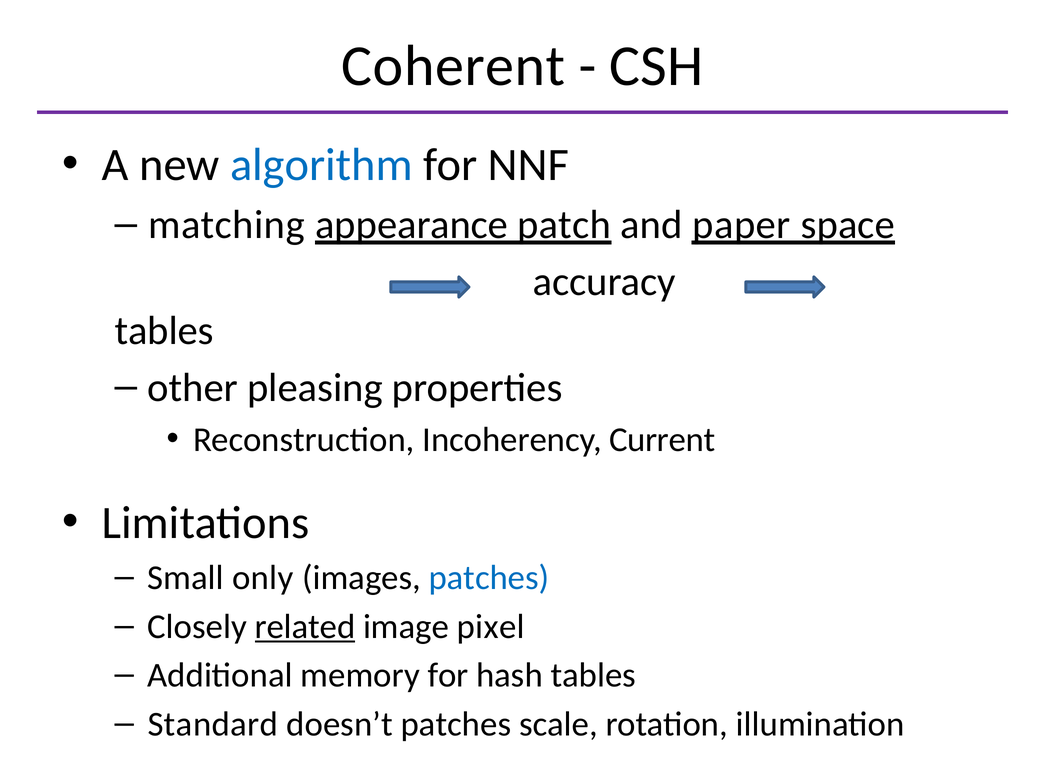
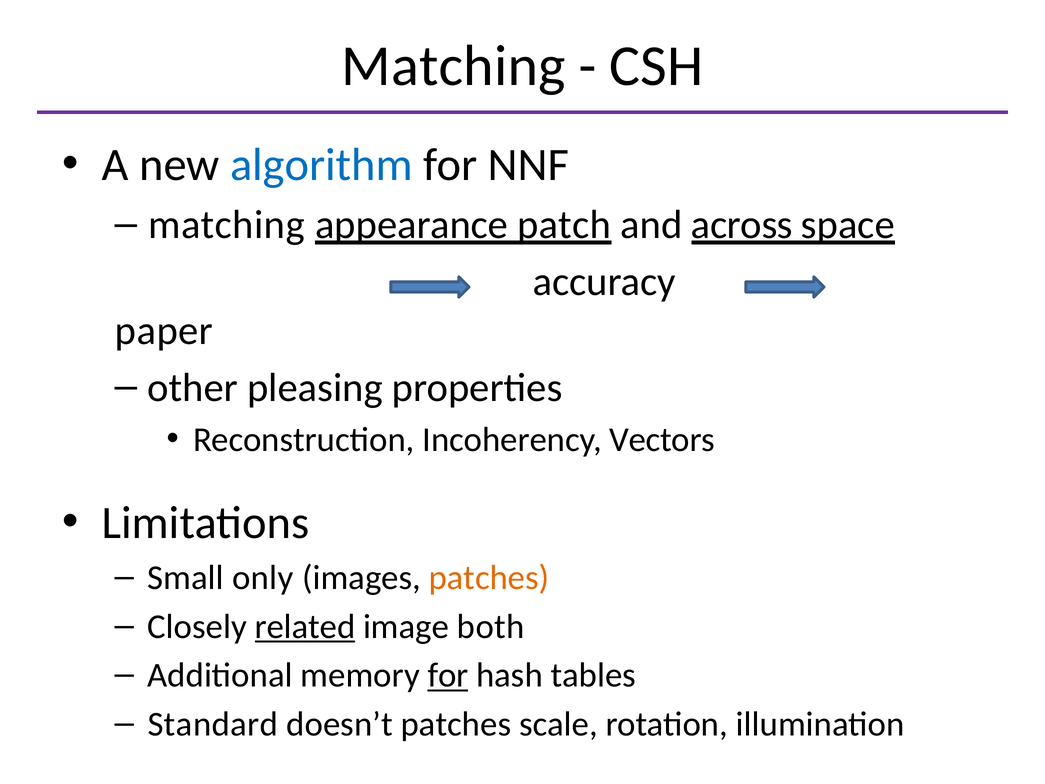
Coherent at (453, 66): Coherent -> Matching
paper: paper -> across
tables at (164, 331): tables -> paper
Current: Current -> Vectors
patches at (489, 578) colour: blue -> orange
pixel: pixel -> both
for at (448, 675) underline: none -> present
